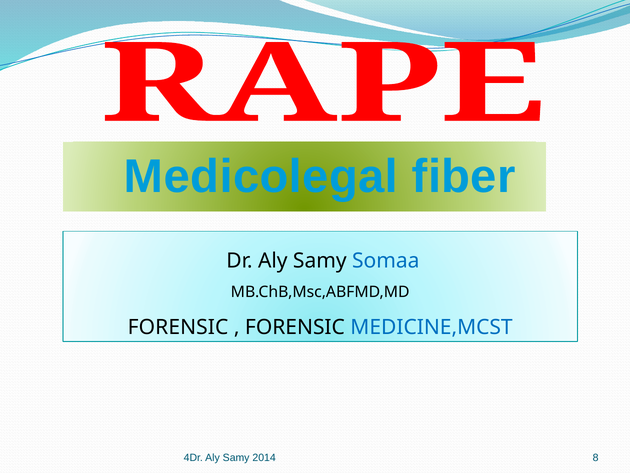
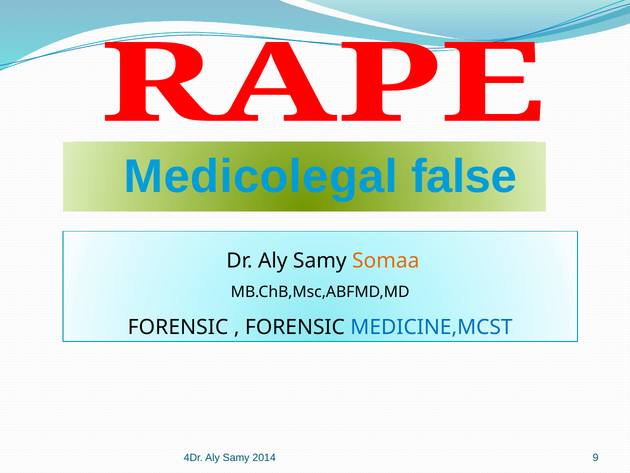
fiber: fiber -> false
Somaa colour: blue -> orange
8: 8 -> 9
